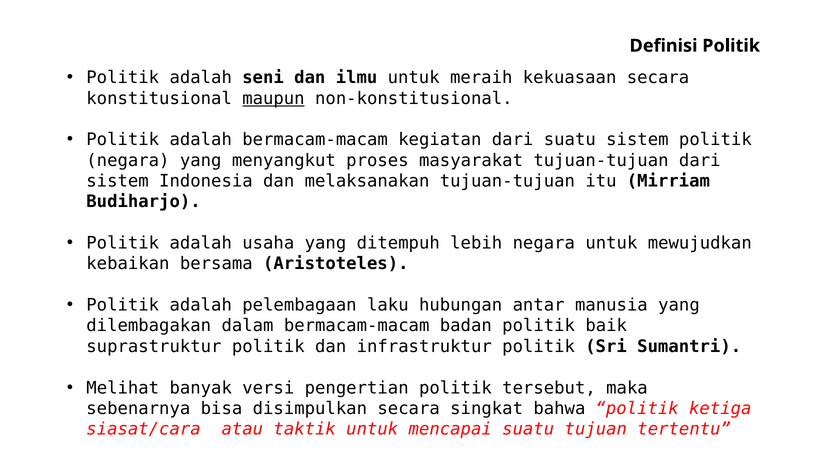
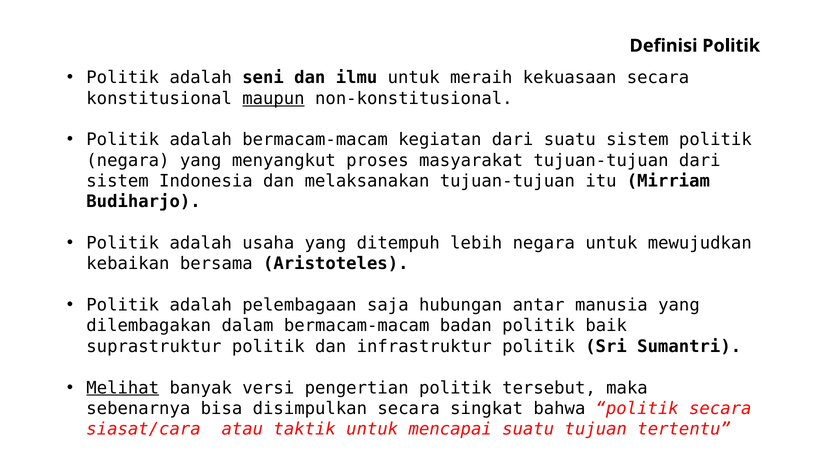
laku: laku -> saja
Melihat underline: none -> present
politik ketiga: ketiga -> secara
